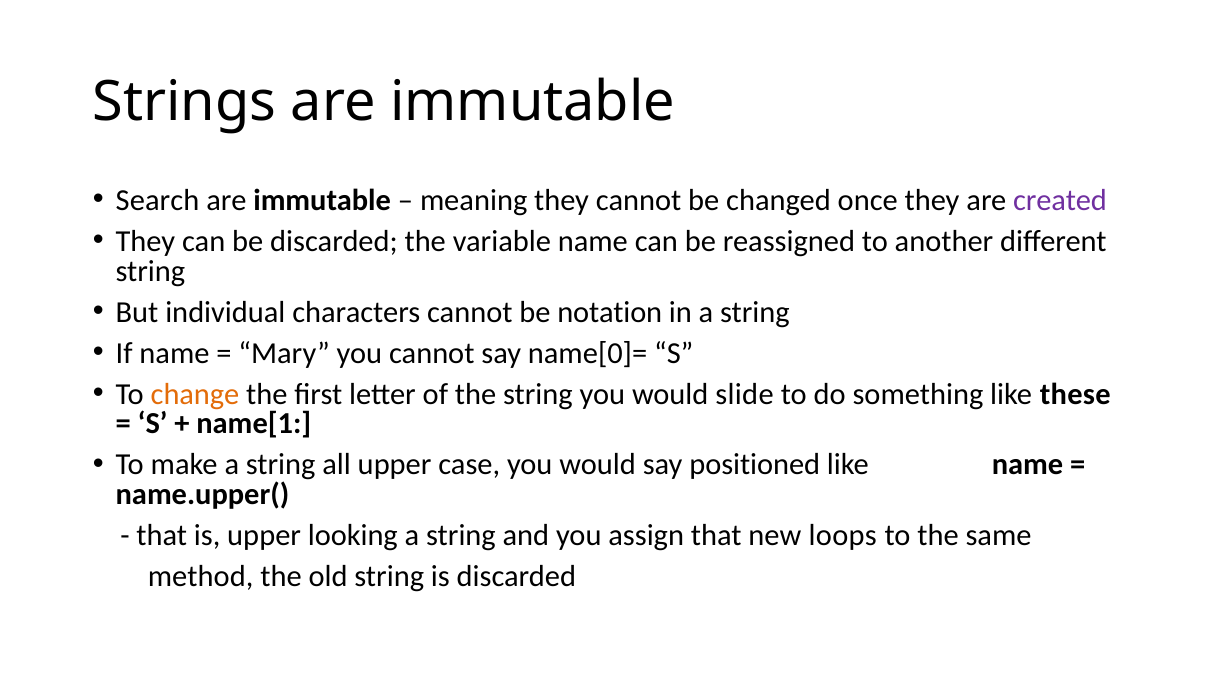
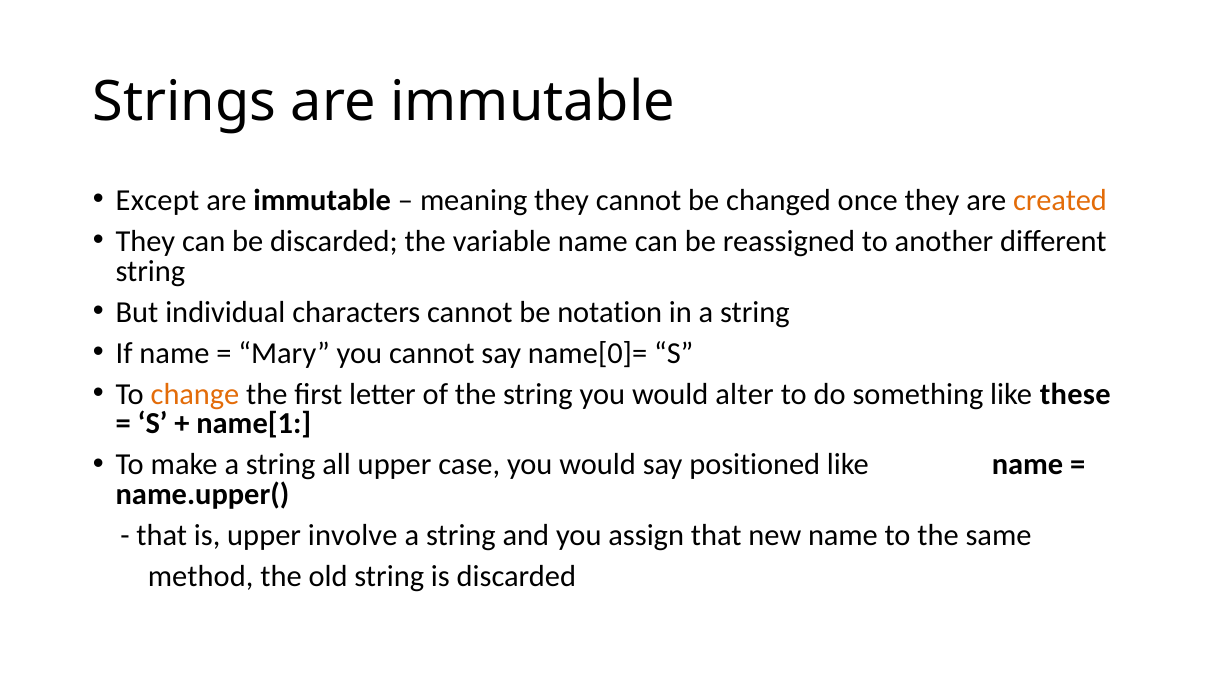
Search: Search -> Except
created colour: purple -> orange
slide: slide -> alter
looking: looking -> involve
new loops: loops -> name
